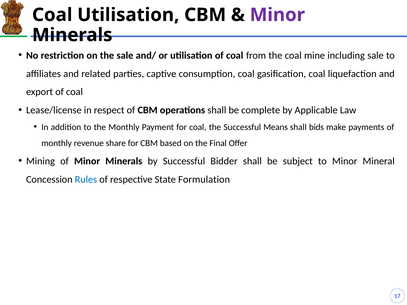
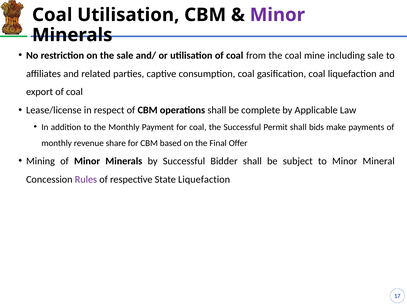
Means: Means -> Permit
Rules colour: blue -> purple
State Formulation: Formulation -> Liquefaction
